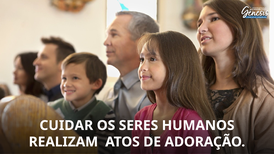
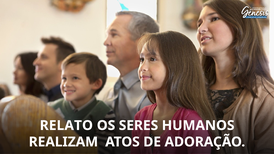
CUIDAR: CUIDAR -> RELATO
